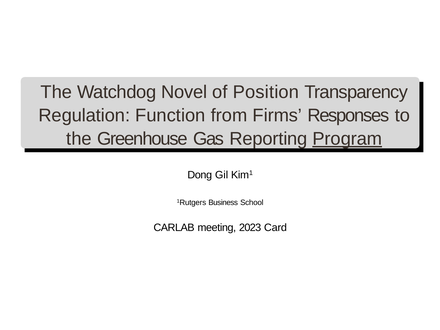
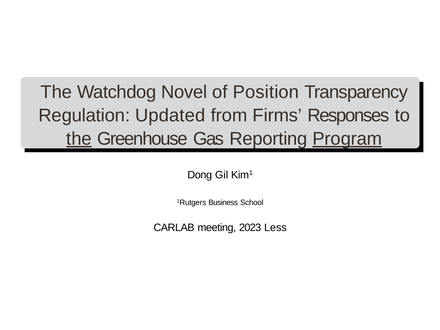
Function: Function -> Updated
the at (79, 139) underline: none -> present
Card: Card -> Less
